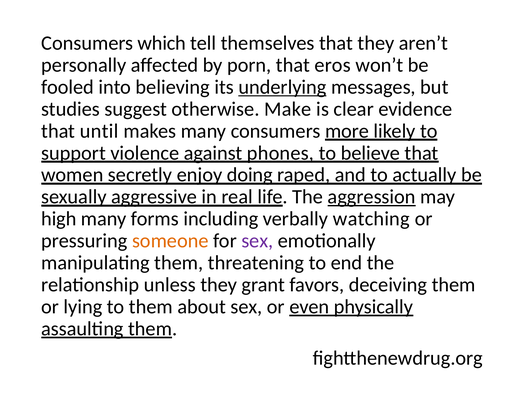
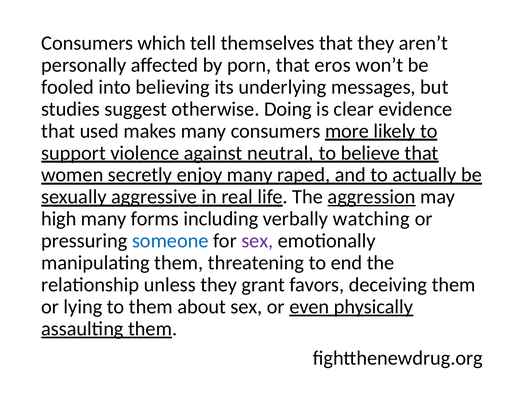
underlying underline: present -> none
Make: Make -> Doing
until: until -> used
phones: phones -> neutral
enjoy doing: doing -> many
someone colour: orange -> blue
